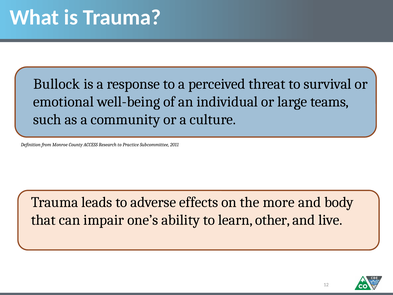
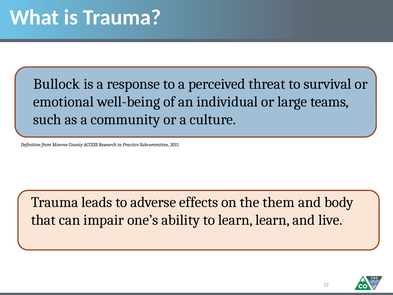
more: more -> them
learn other: other -> learn
